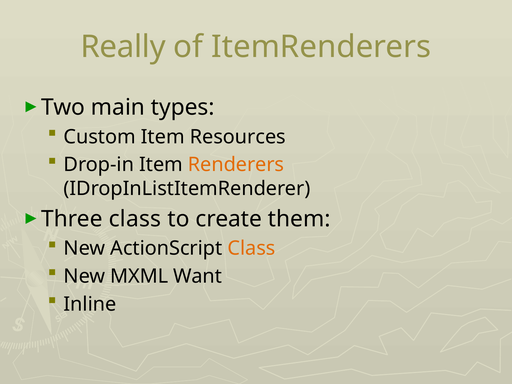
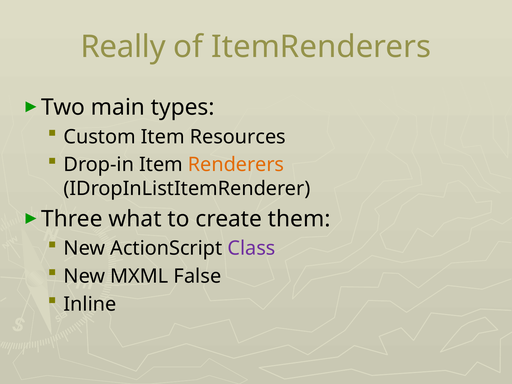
Three class: class -> what
Class at (251, 248) colour: orange -> purple
Want: Want -> False
